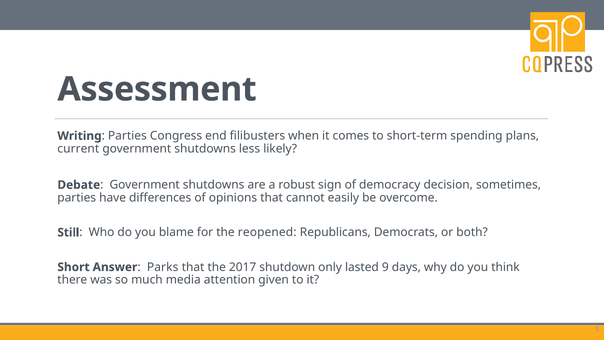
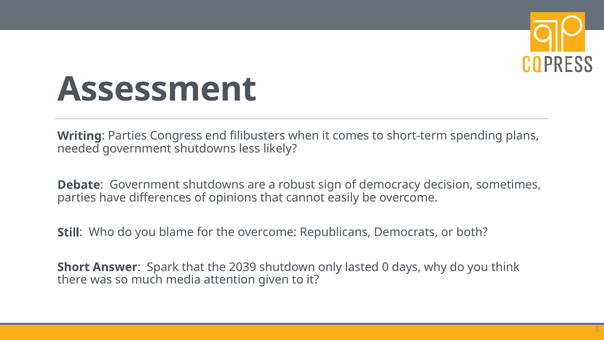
current: current -> needed
the reopened: reopened -> overcome
Parks: Parks -> Spark
2017: 2017 -> 2039
9: 9 -> 0
